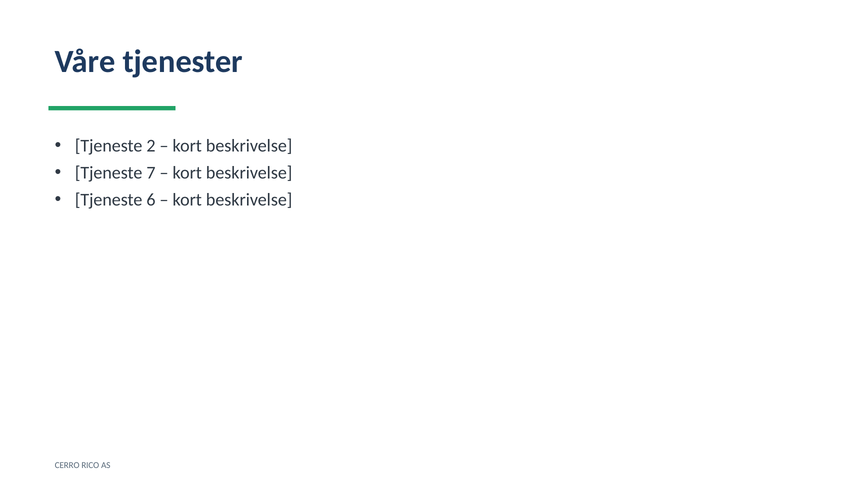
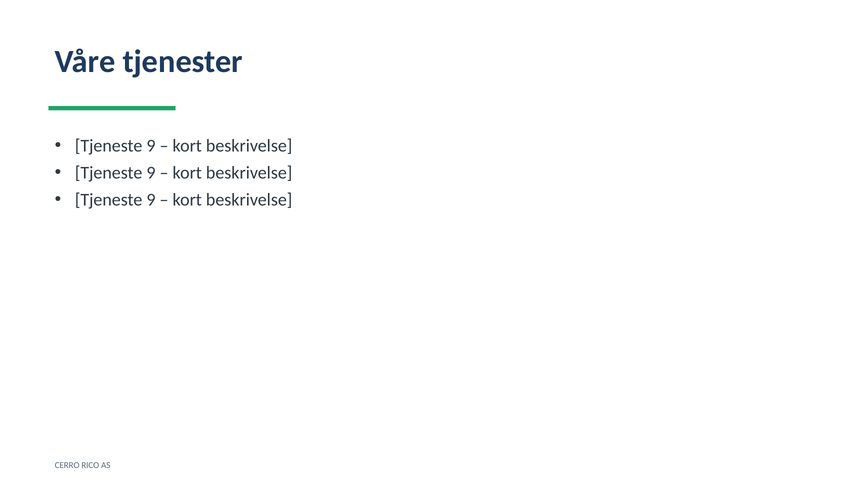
2 at (151, 146): 2 -> 9
7 at (151, 173): 7 -> 9
6 at (151, 200): 6 -> 9
